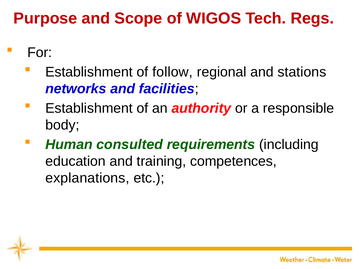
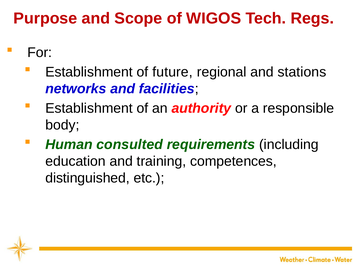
follow: follow -> future
explanations: explanations -> distinguished
